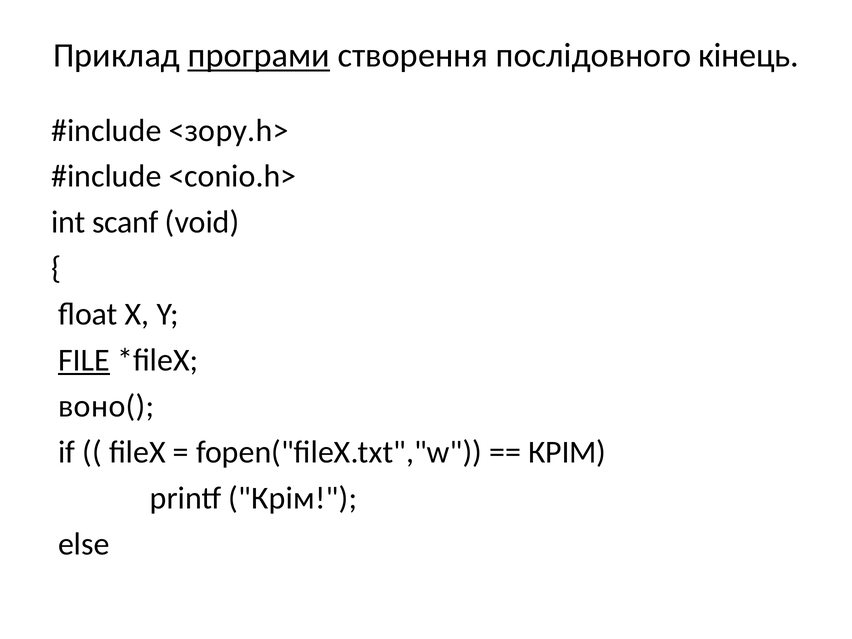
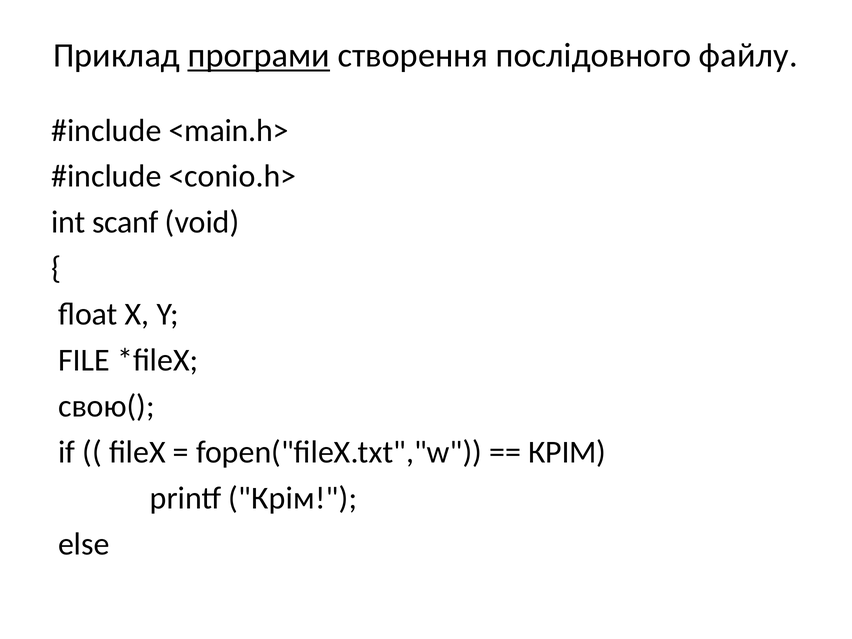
кінець: кінець -> файлу
<зору.h>: <зору.h> -> <main.h>
FILE underline: present -> none
воно(: воно( -> свою(
